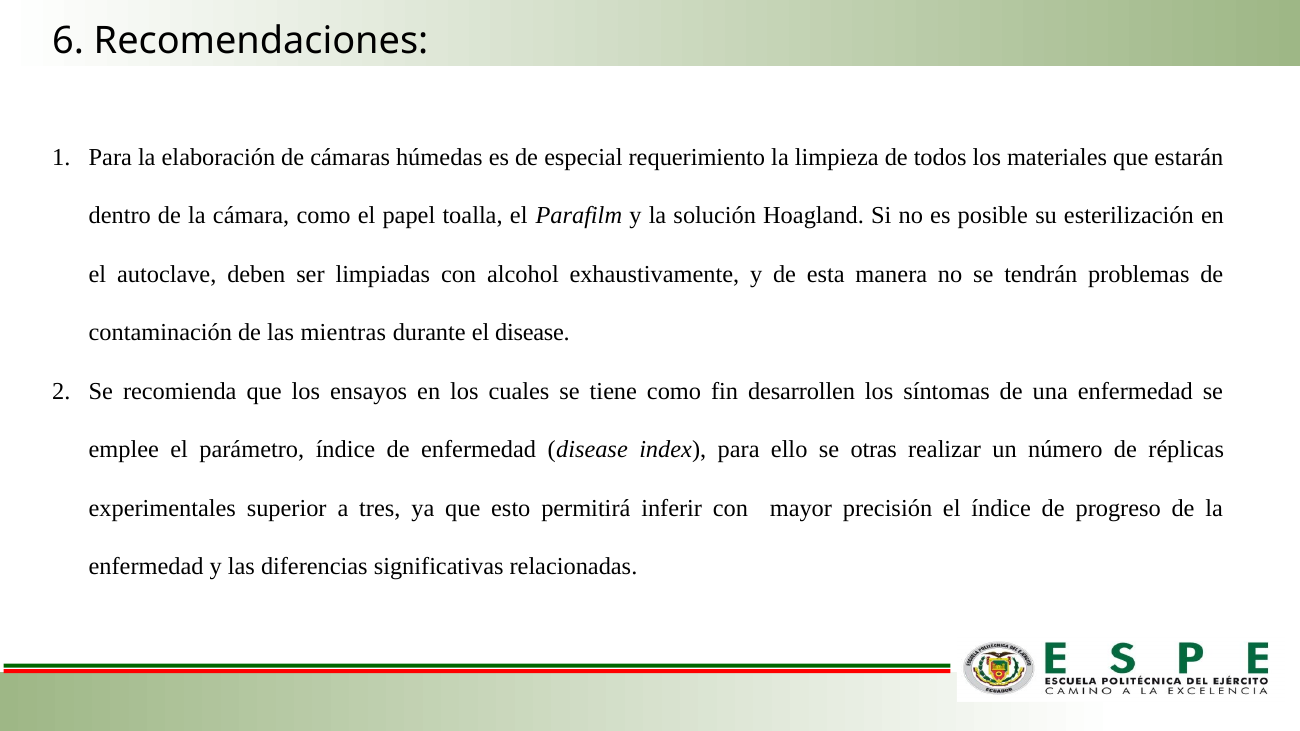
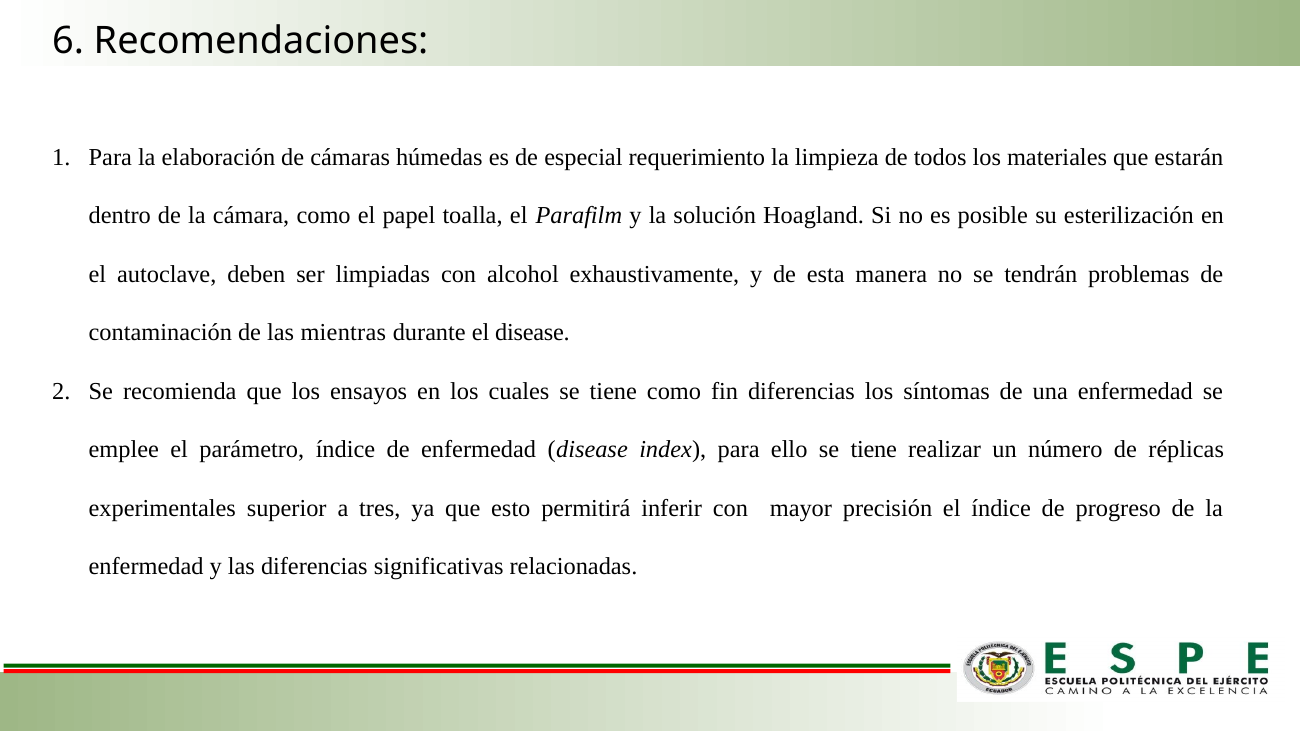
fin desarrollen: desarrollen -> diferencias
ello se otras: otras -> tiene
